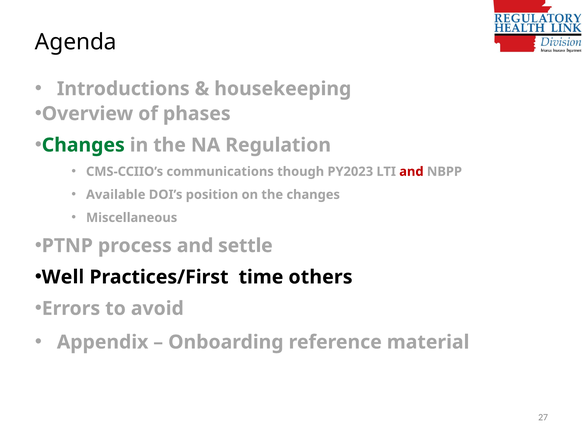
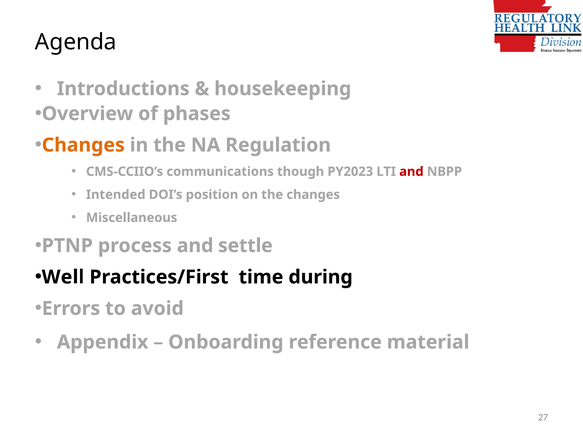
Changes at (83, 145) colour: green -> orange
Available: Available -> Intended
others: others -> during
